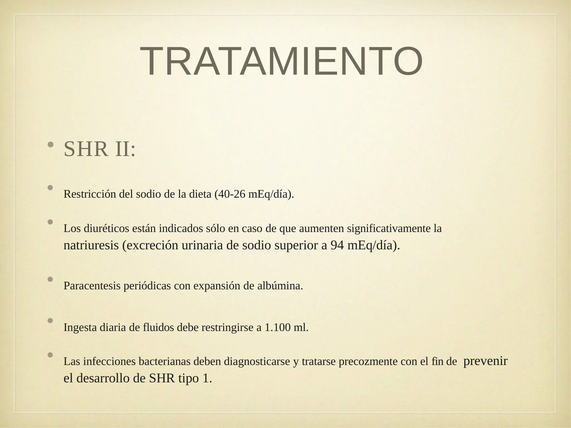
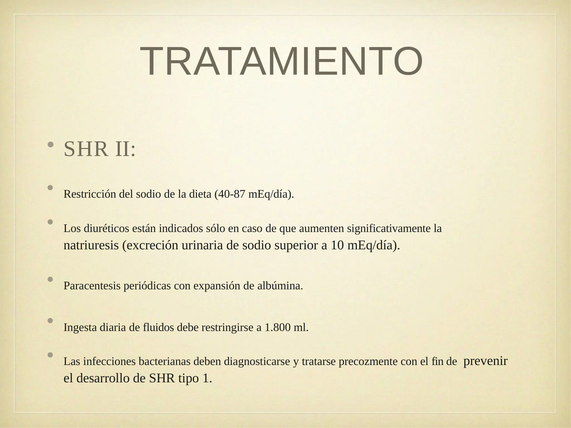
40-26: 40-26 -> 40-87
94: 94 -> 10
1.100: 1.100 -> 1.800
